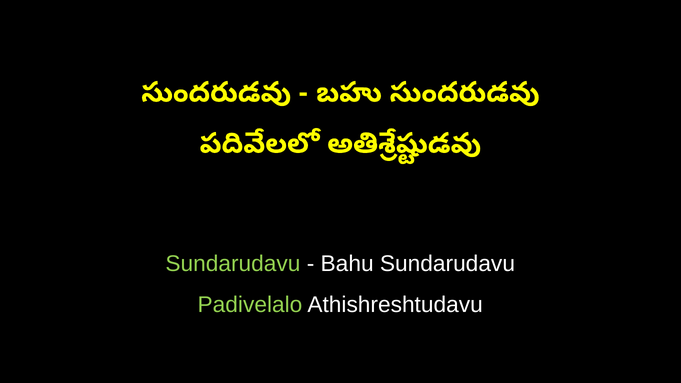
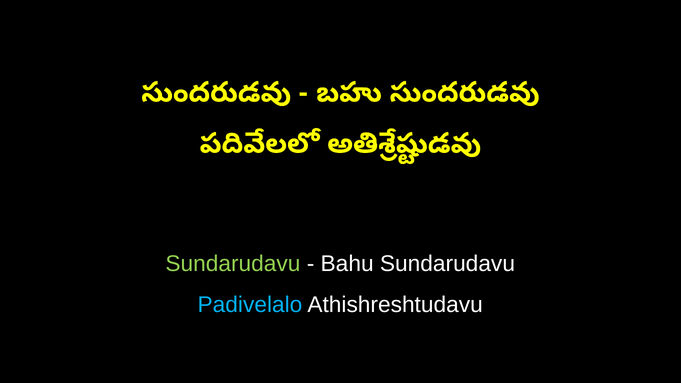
Padivelalo colour: light green -> light blue
